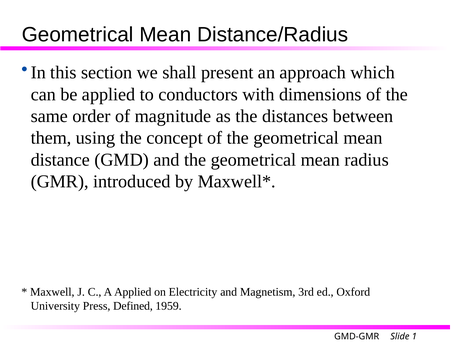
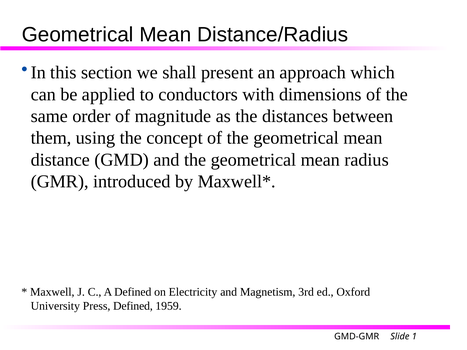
A Applied: Applied -> Defined
